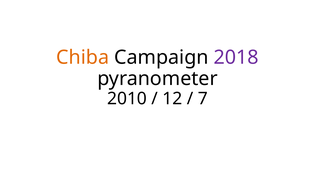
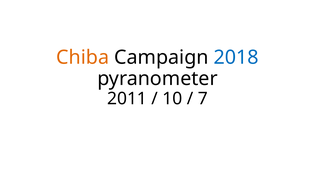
2018 colour: purple -> blue
2010: 2010 -> 2011
12: 12 -> 10
